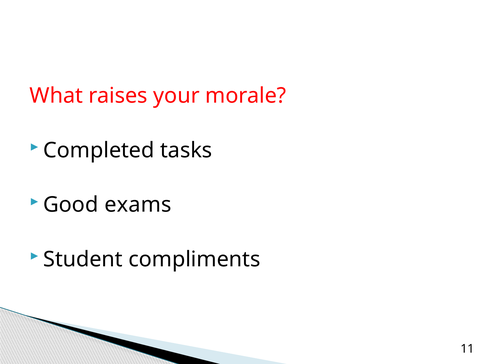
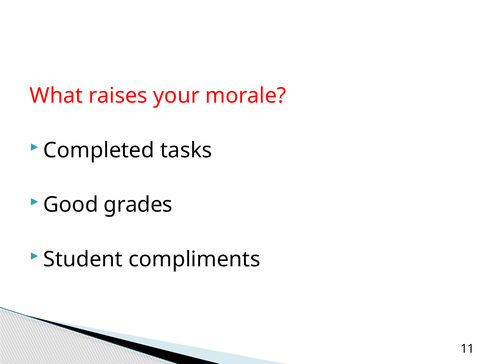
exams: exams -> grades
